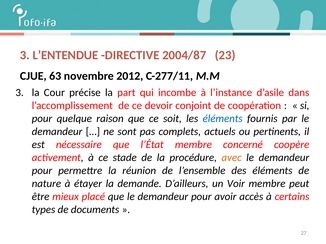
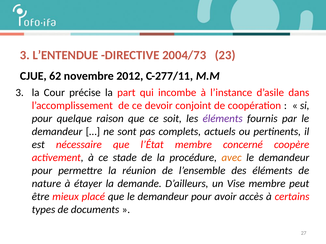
2004/87: 2004/87 -> 2004/73
63: 63 -> 62
éléments at (223, 119) colour: blue -> purple
Voir: Voir -> Vise
